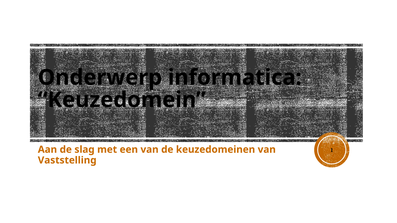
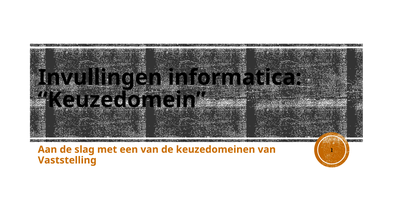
Onderwerp: Onderwerp -> Invullingen
